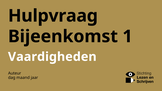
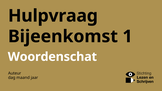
Vaardigheden: Vaardigheden -> Woordenschat
